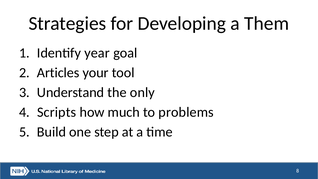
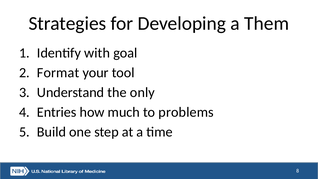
year: year -> with
Articles: Articles -> Format
Scripts: Scripts -> Entries
